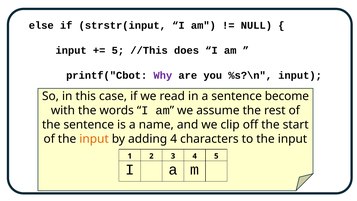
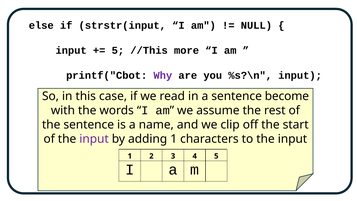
does: does -> more
input at (94, 139) colour: orange -> purple
adding 4: 4 -> 1
